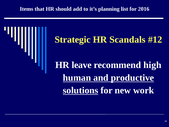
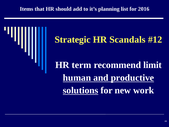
leave: leave -> term
high: high -> limit
